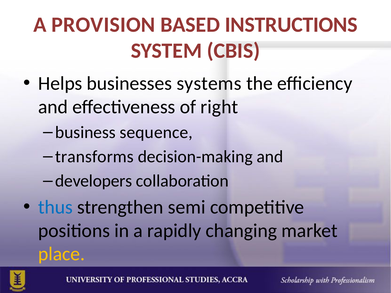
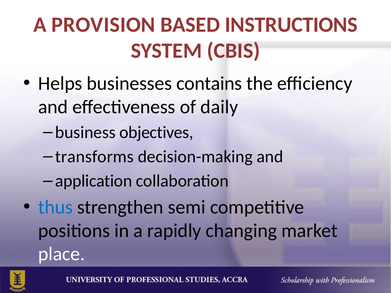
systems: systems -> contains
right: right -> daily
sequence: sequence -> objectives
developers: developers -> application
place colour: yellow -> white
